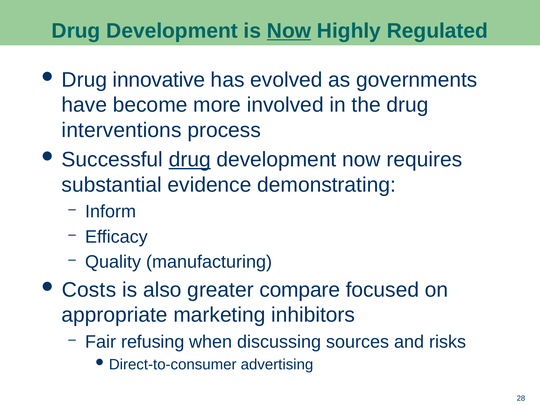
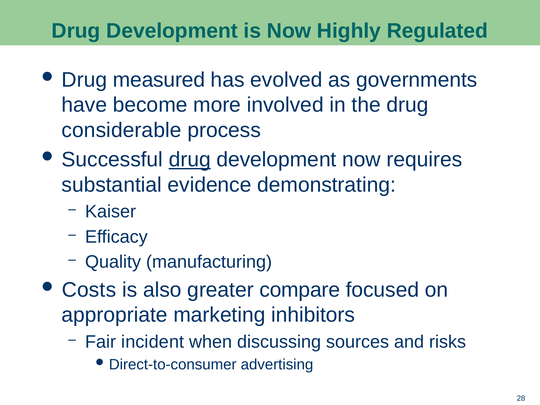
Now at (289, 31) underline: present -> none
innovative: innovative -> measured
interventions: interventions -> considerable
Inform: Inform -> Kaiser
refusing: refusing -> incident
